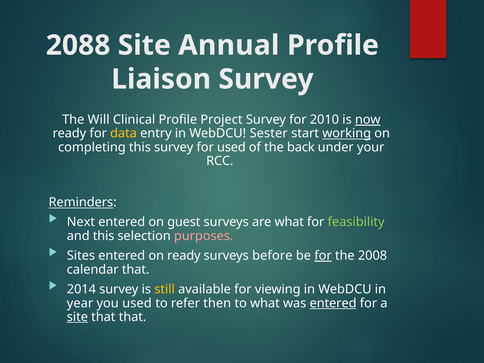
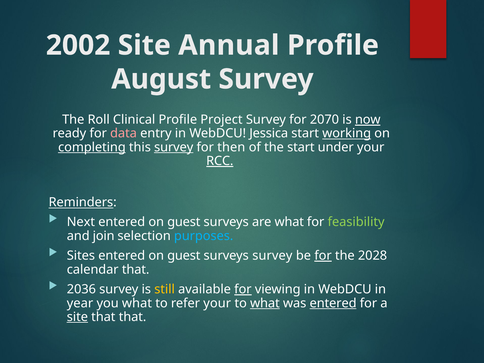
2088: 2088 -> 2002
Liaison: Liaison -> August
Will: Will -> Roll
2010: 2010 -> 2070
data colour: yellow -> pink
Sester: Sester -> Jessica
completing underline: none -> present
survey at (174, 147) underline: none -> present
for used: used -> then
the back: back -> start
RCC underline: none -> present
and this: this -> join
purposes colour: pink -> light blue
ready at (184, 256): ready -> guest
surveys before: before -> survey
2008: 2008 -> 2028
2014: 2014 -> 2036
for at (243, 289) underline: none -> present
you used: used -> what
refer then: then -> your
what at (265, 303) underline: none -> present
